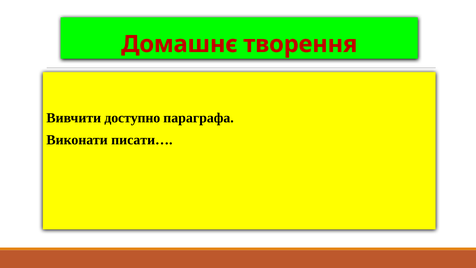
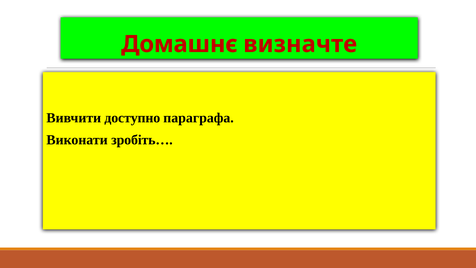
творення: творення -> визначте
писати…: писати… -> зробіть…
